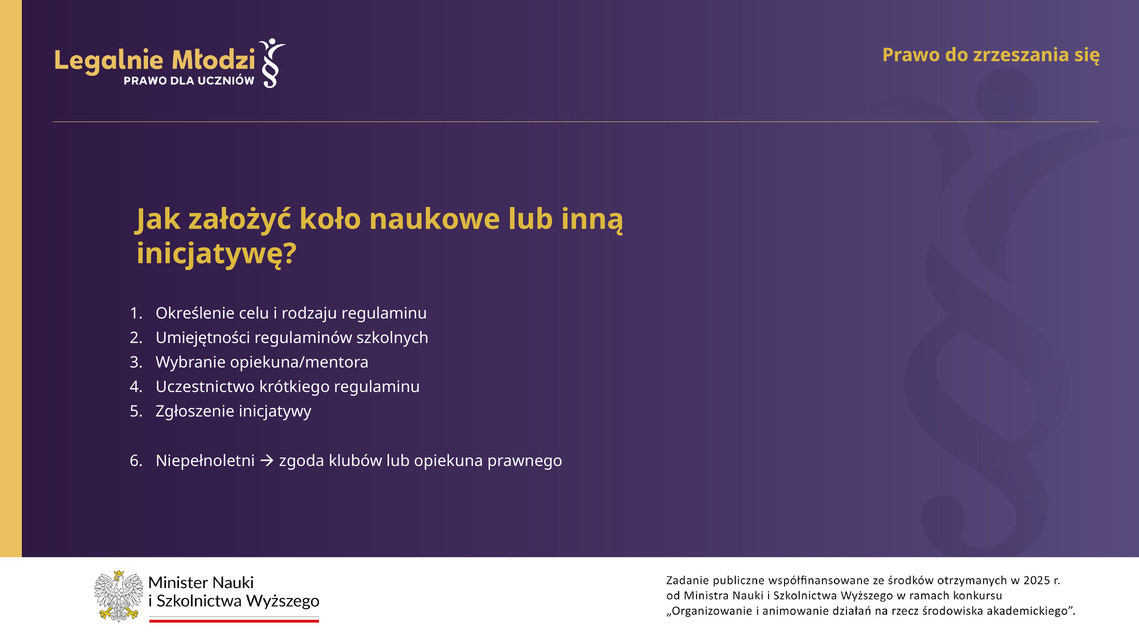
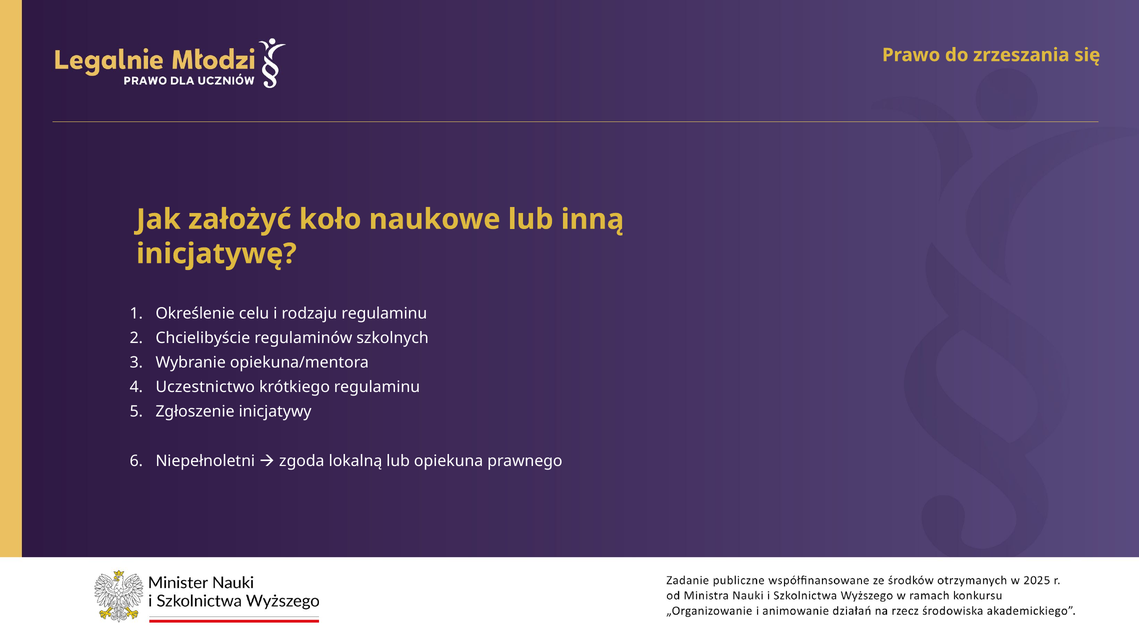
Umiejętności: Umiejętności -> Chcielibyście
klubów: klubów -> lokalną
